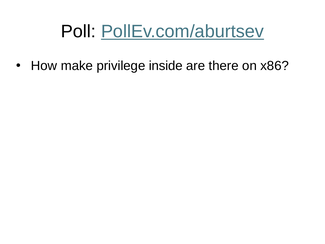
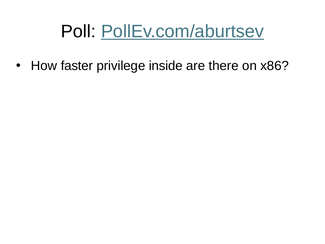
make: make -> faster
